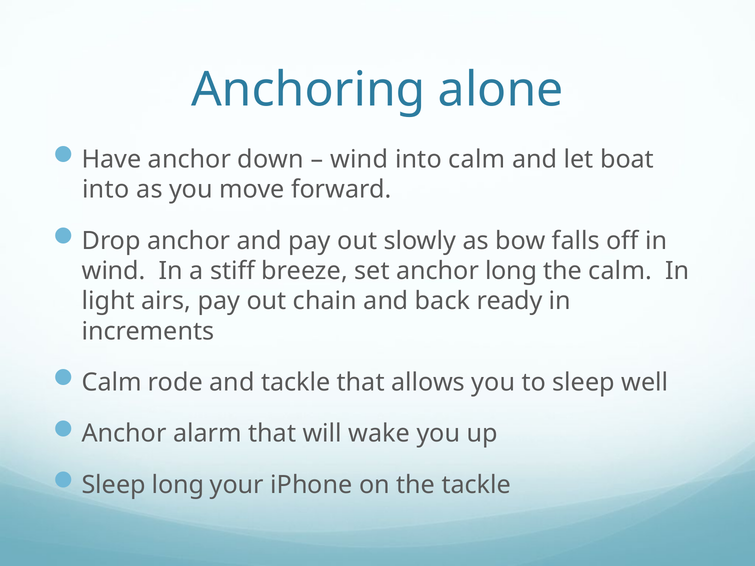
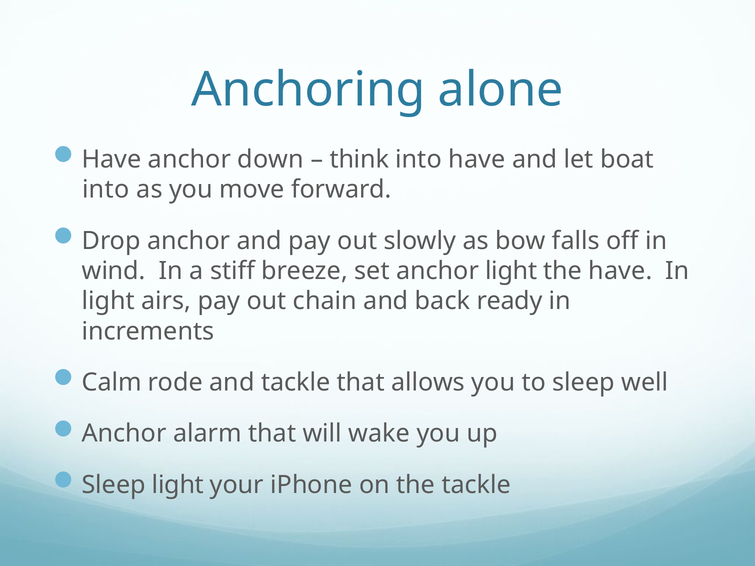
wind at (359, 160): wind -> think
into calm: calm -> have
anchor long: long -> light
the calm: calm -> have
Sleep long: long -> light
